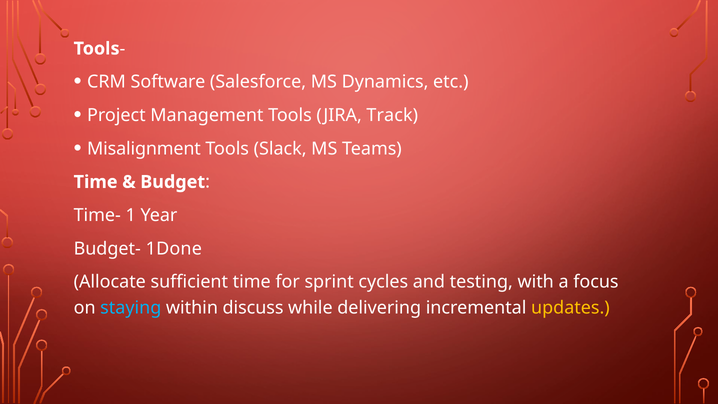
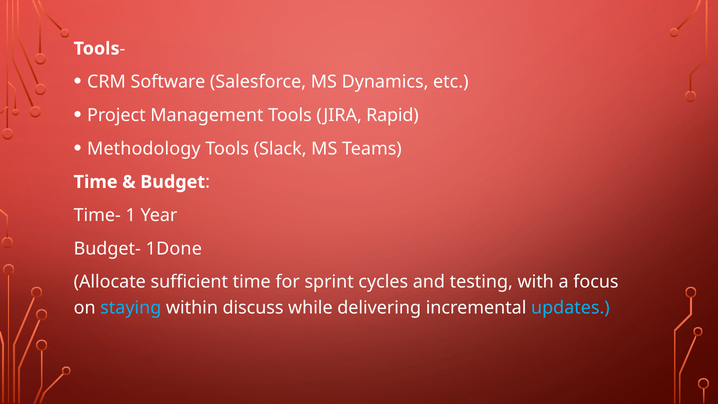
Track: Track -> Rapid
Misalignment: Misalignment -> Methodology
updates colour: yellow -> light blue
